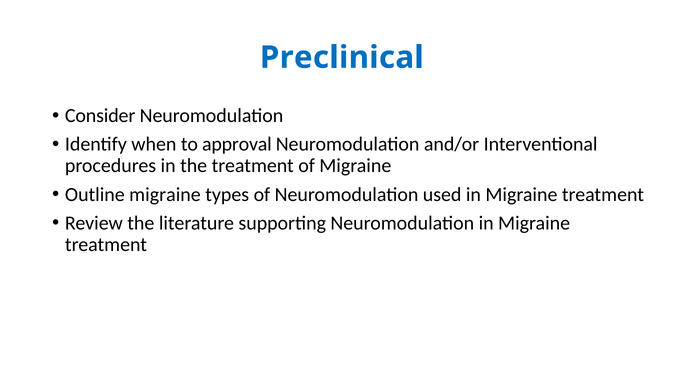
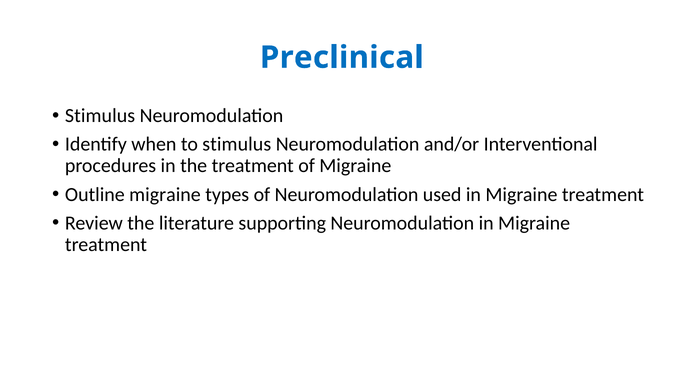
Consider at (100, 116): Consider -> Stimulus
to approval: approval -> stimulus
